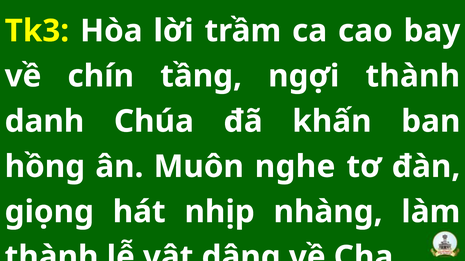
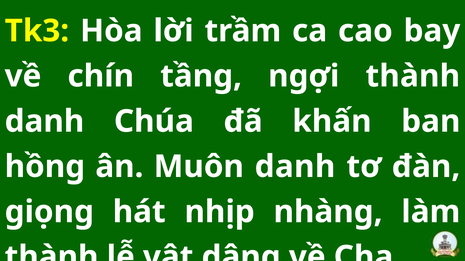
Muôn nghe: nghe -> danh
